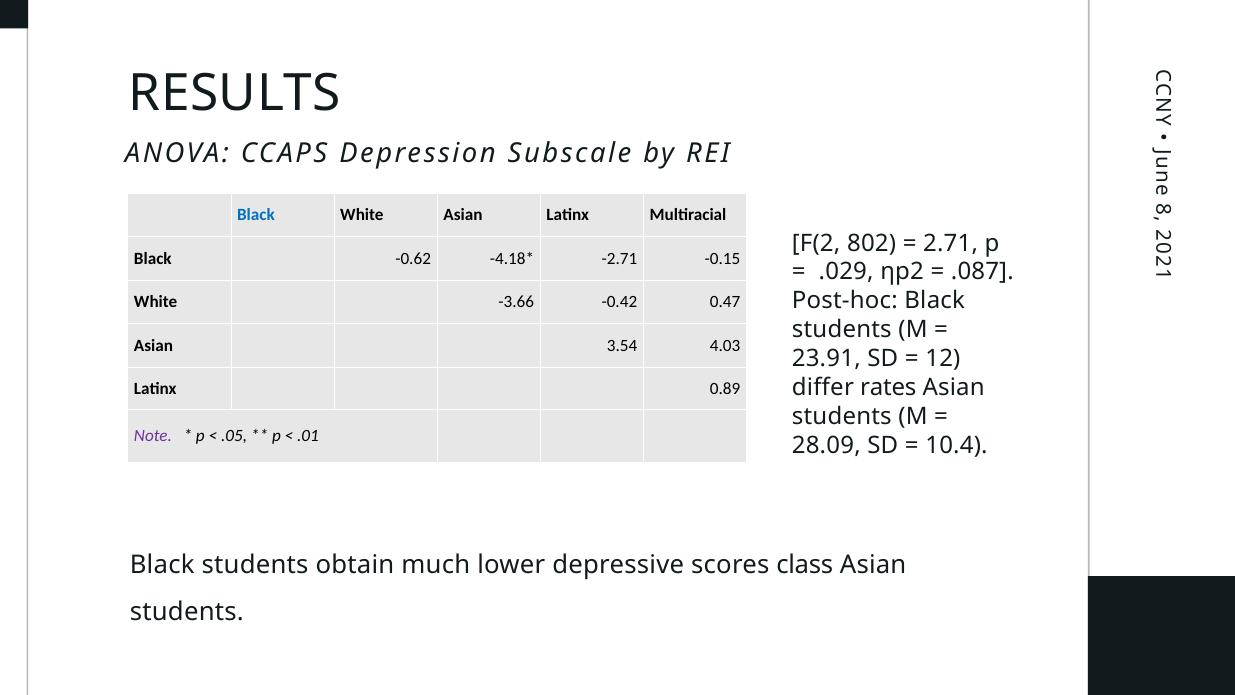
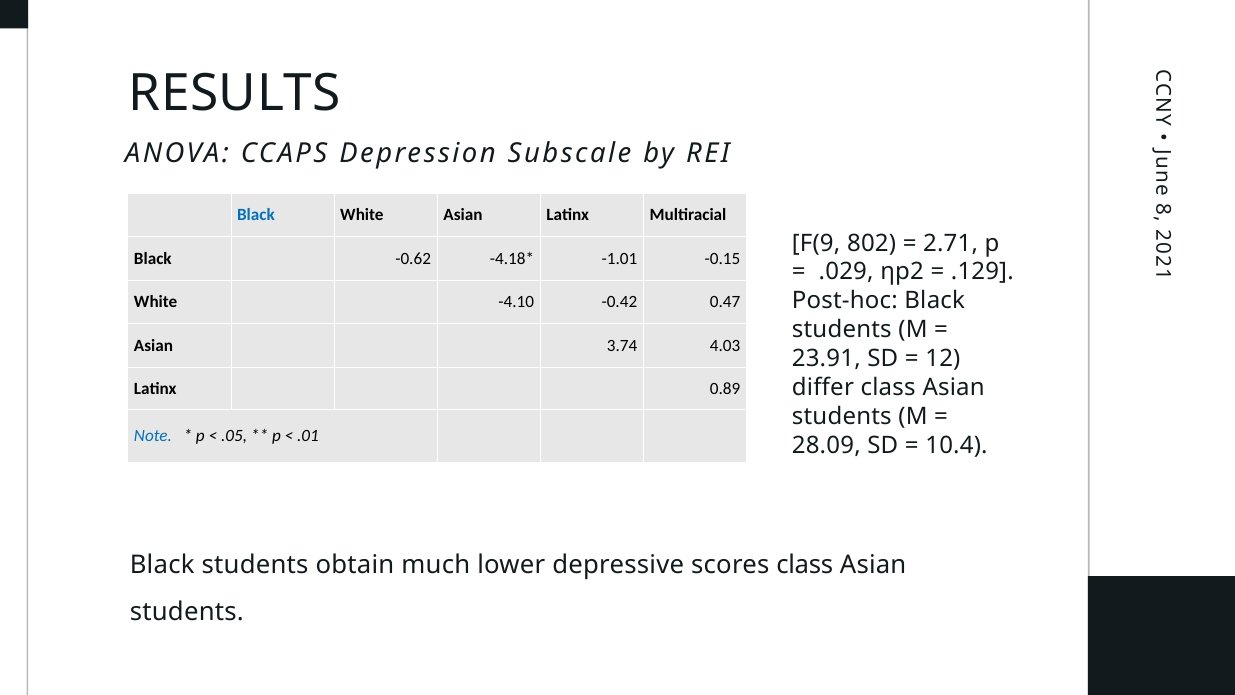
F(2: F(2 -> F(9
-2.71: -2.71 -> -1.01
.087: .087 -> .129
-3.66: -3.66 -> -4.10
3.54: 3.54 -> 3.74
differ rates: rates -> class
Note colour: purple -> blue
